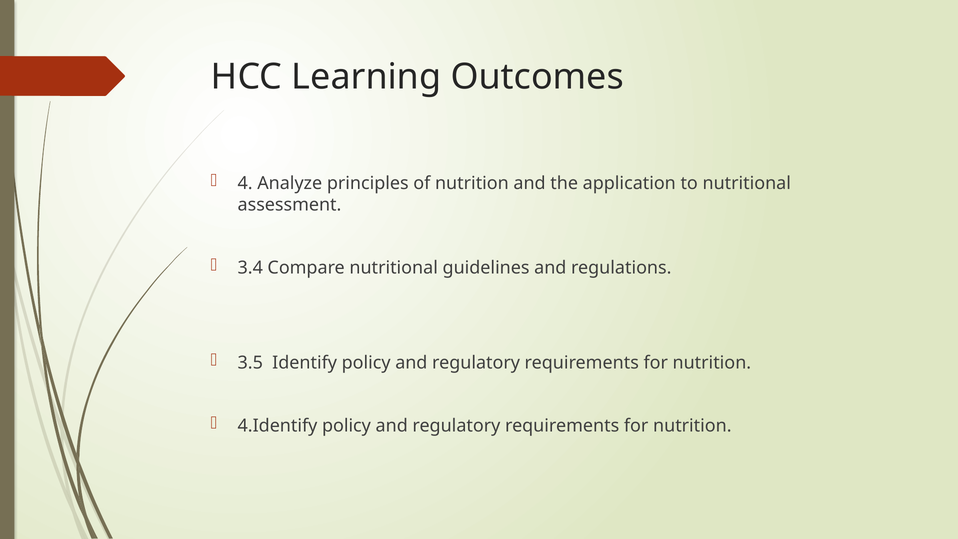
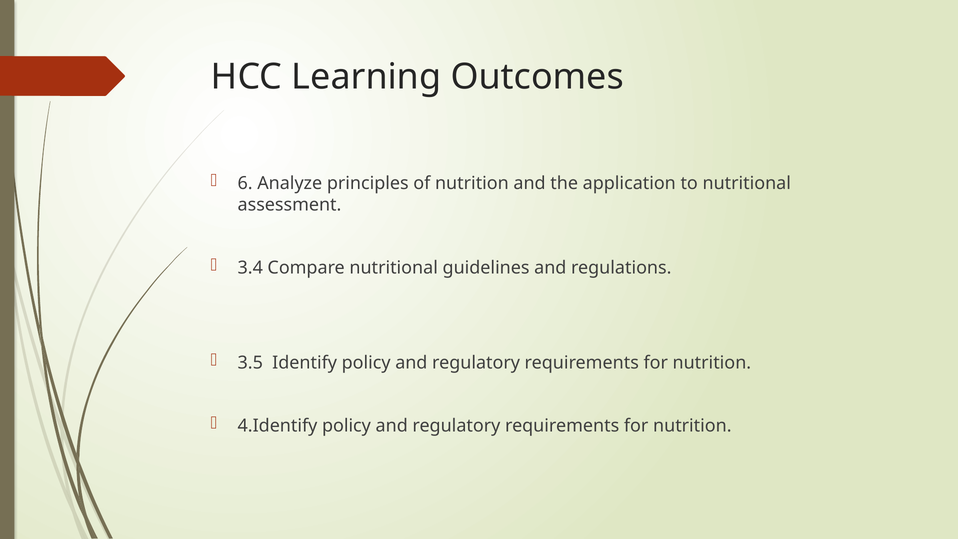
4: 4 -> 6
